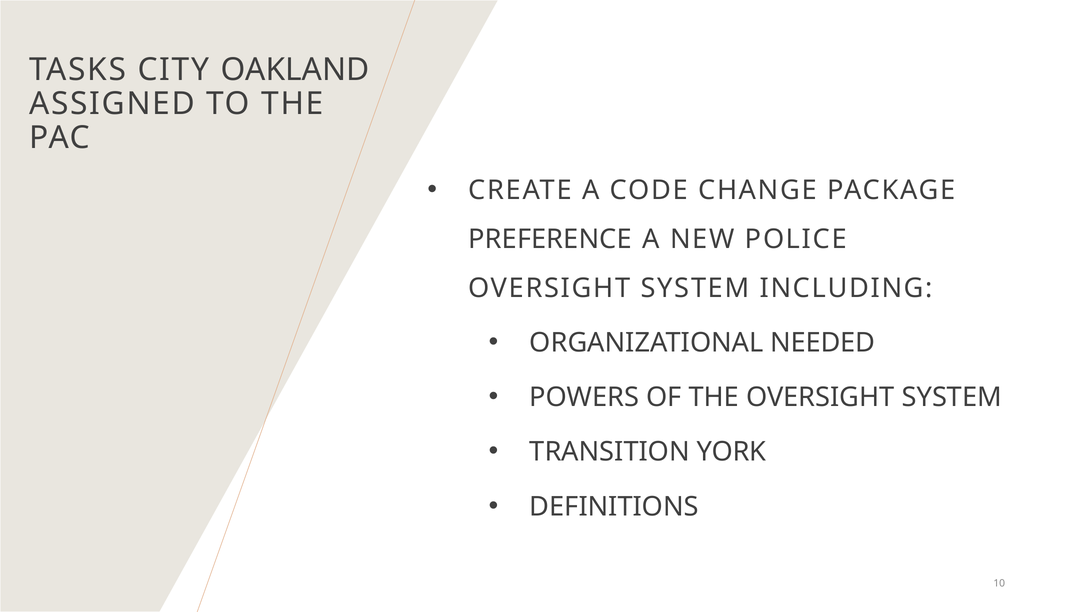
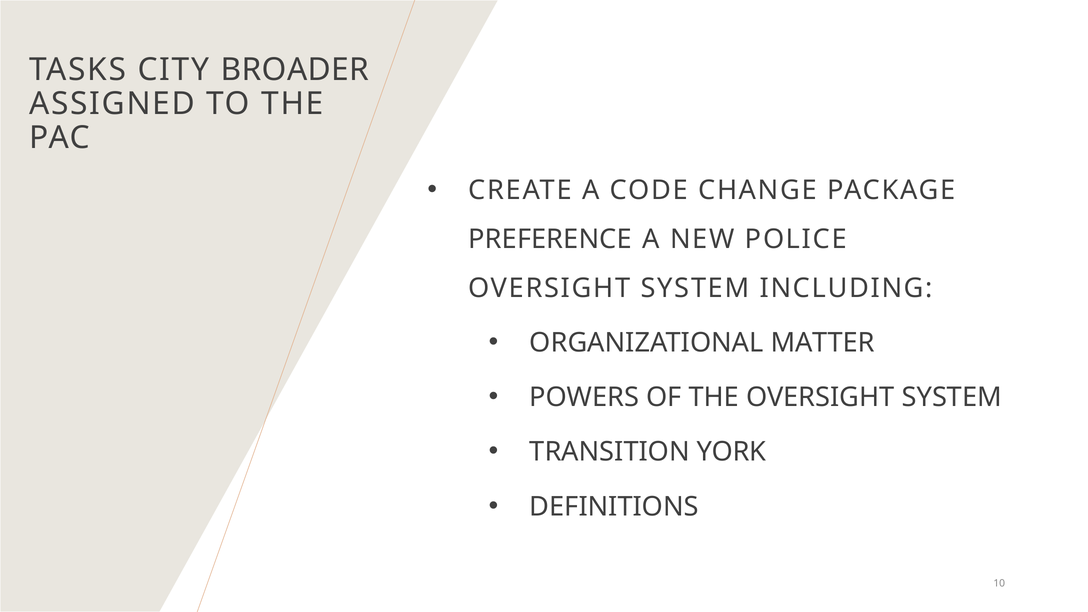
OAKLAND: OAKLAND -> BROADER
NEEDED: NEEDED -> MATTER
